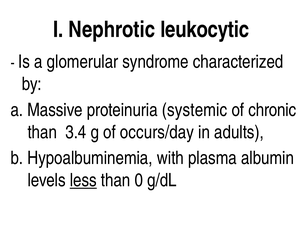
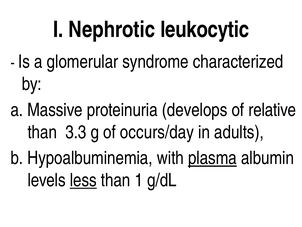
systemic: systemic -> develops
chronic: chronic -> relative
3.4: 3.4 -> 3.3
plasma underline: none -> present
0: 0 -> 1
